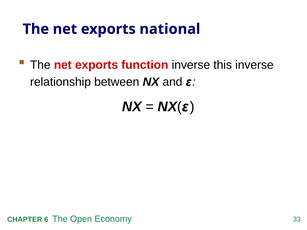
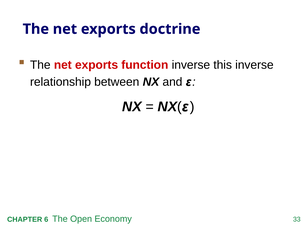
national: national -> doctrine
